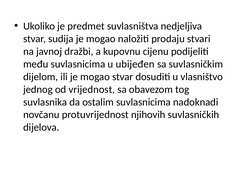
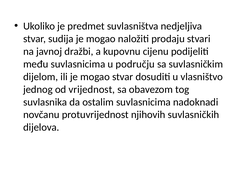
ubijeđen: ubijeđen -> području
